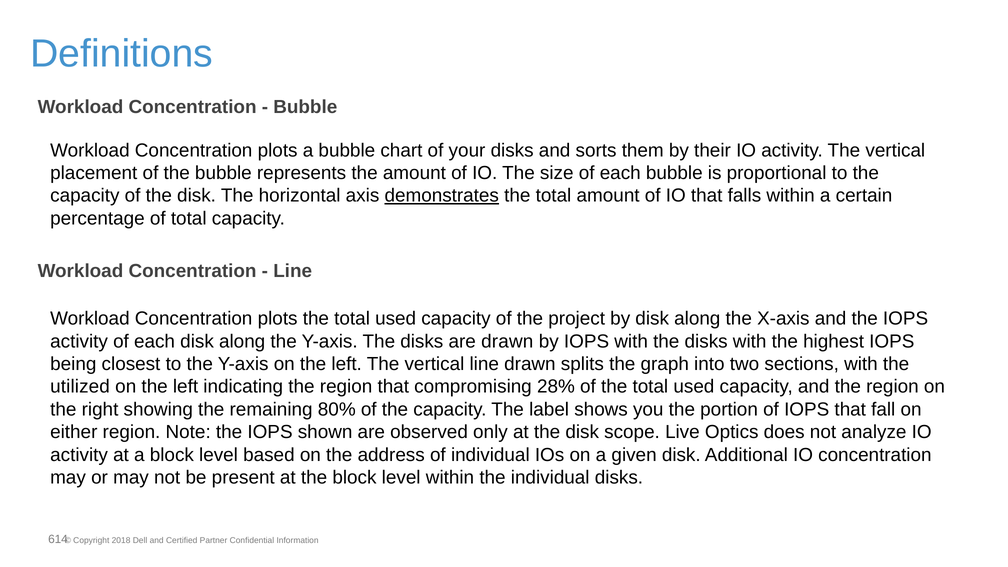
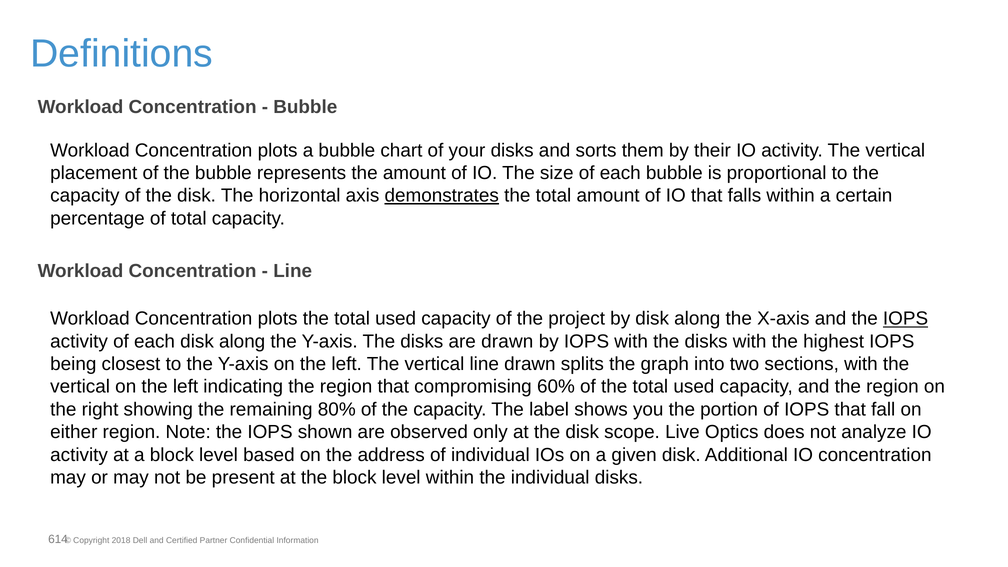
IOPS at (906, 319) underline: none -> present
utilized at (80, 387): utilized -> vertical
28%: 28% -> 60%
